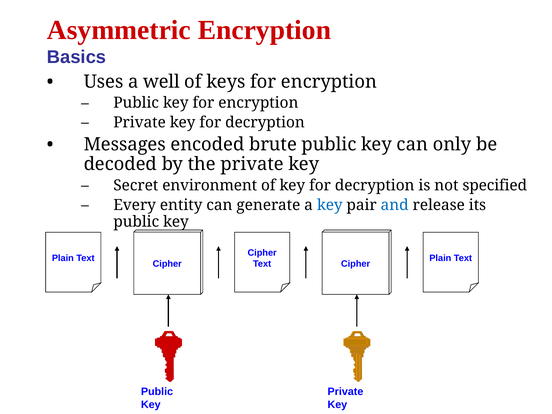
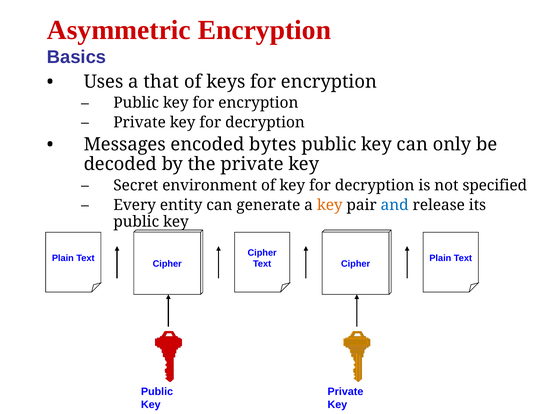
well: well -> that
brute: brute -> bytes
key at (330, 205) colour: blue -> orange
